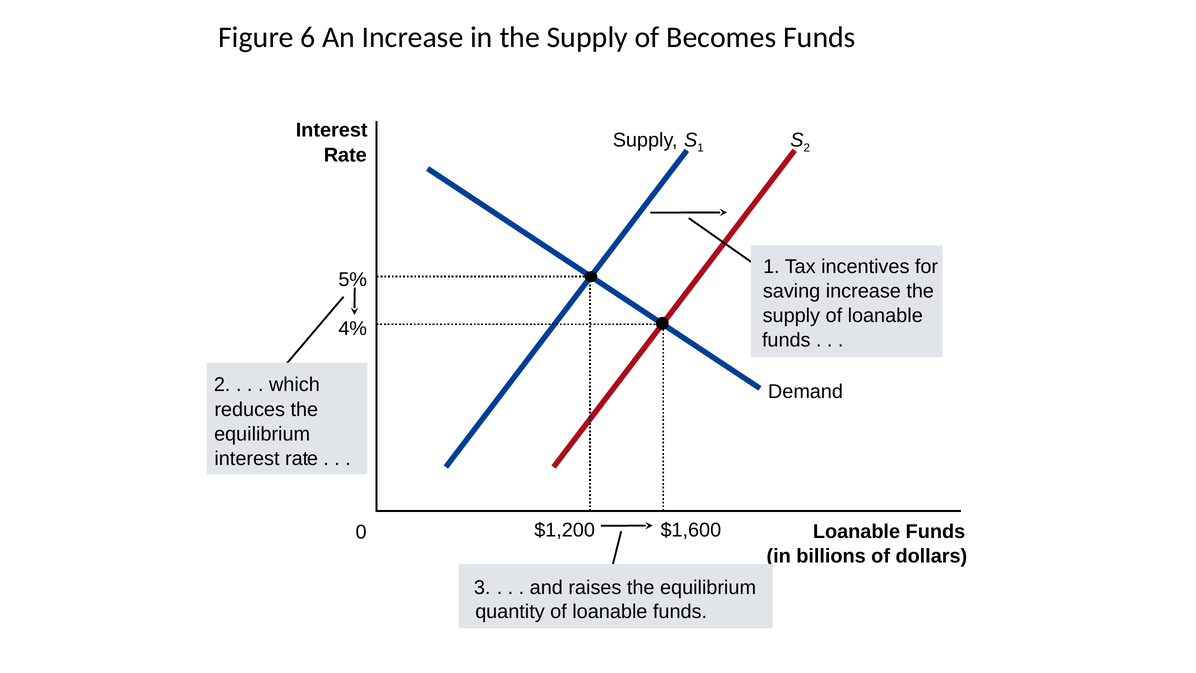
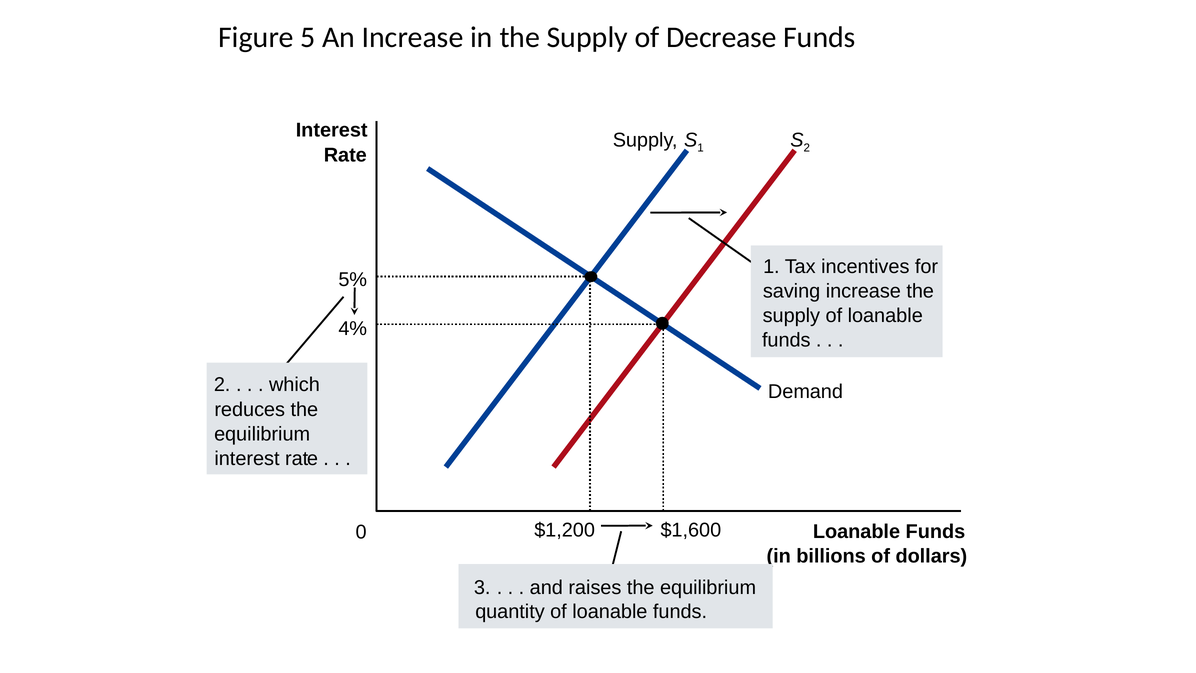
6: 6 -> 5
Becomes: Becomes -> Decrease
